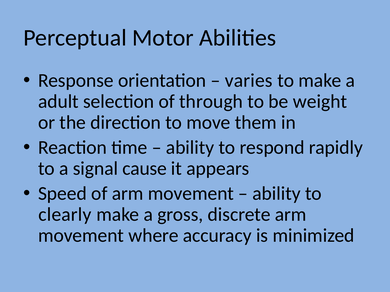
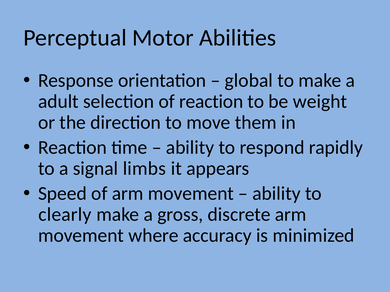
varies: varies -> global
of through: through -> reaction
cause: cause -> limbs
